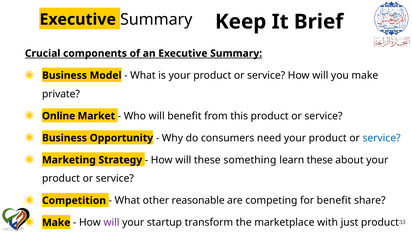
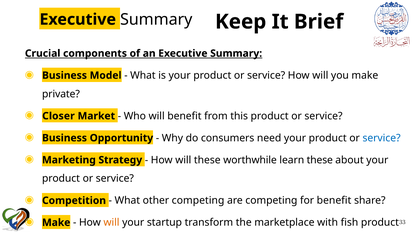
Online: Online -> Closer
something: something -> worthwhile
other reasonable: reasonable -> competing
will at (111, 222) colour: purple -> orange
just: just -> fish
